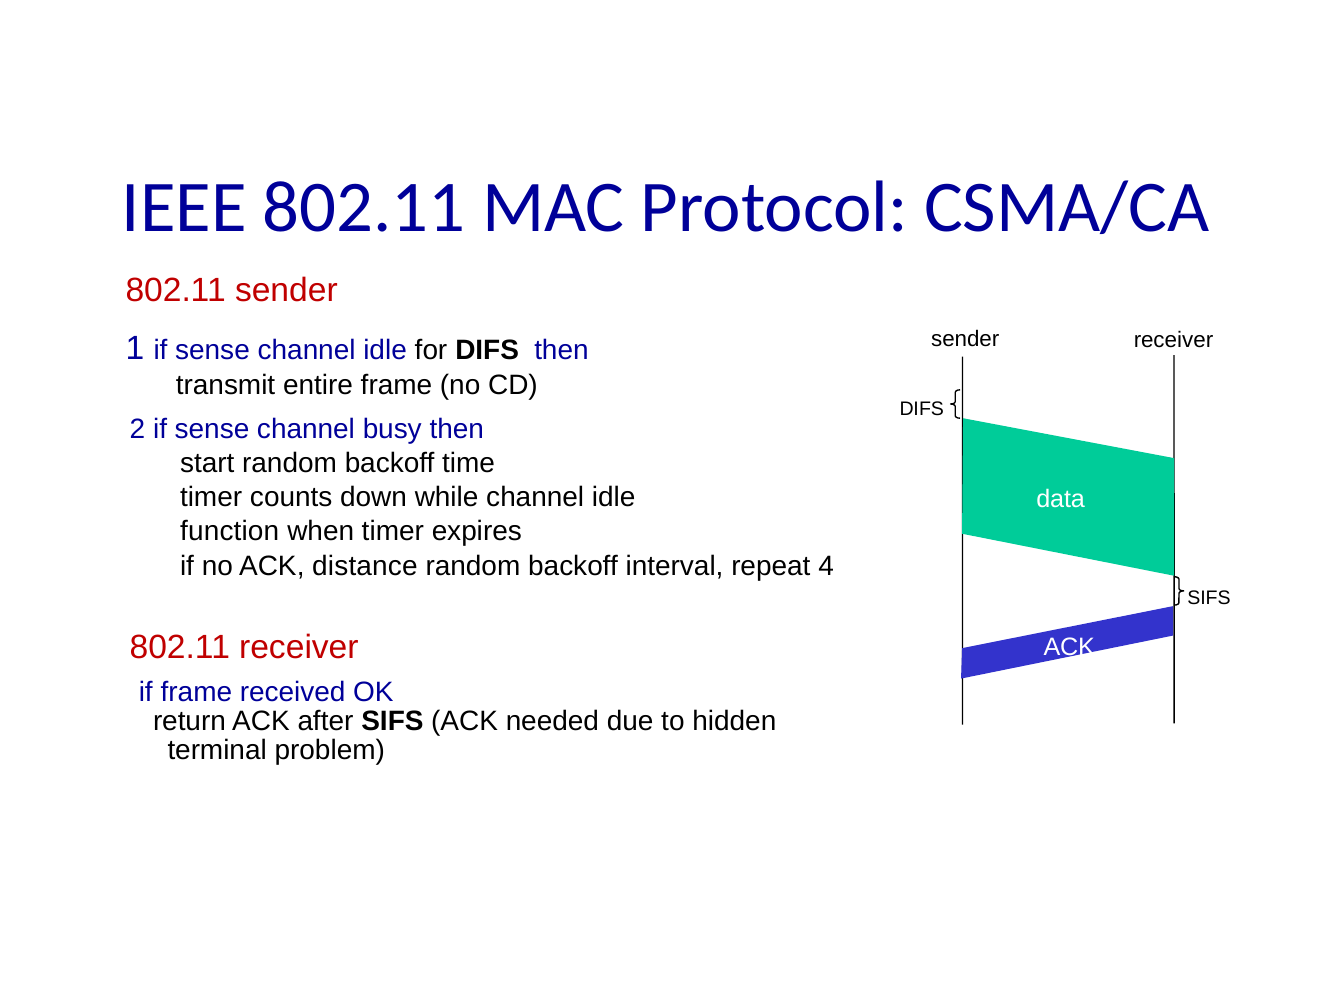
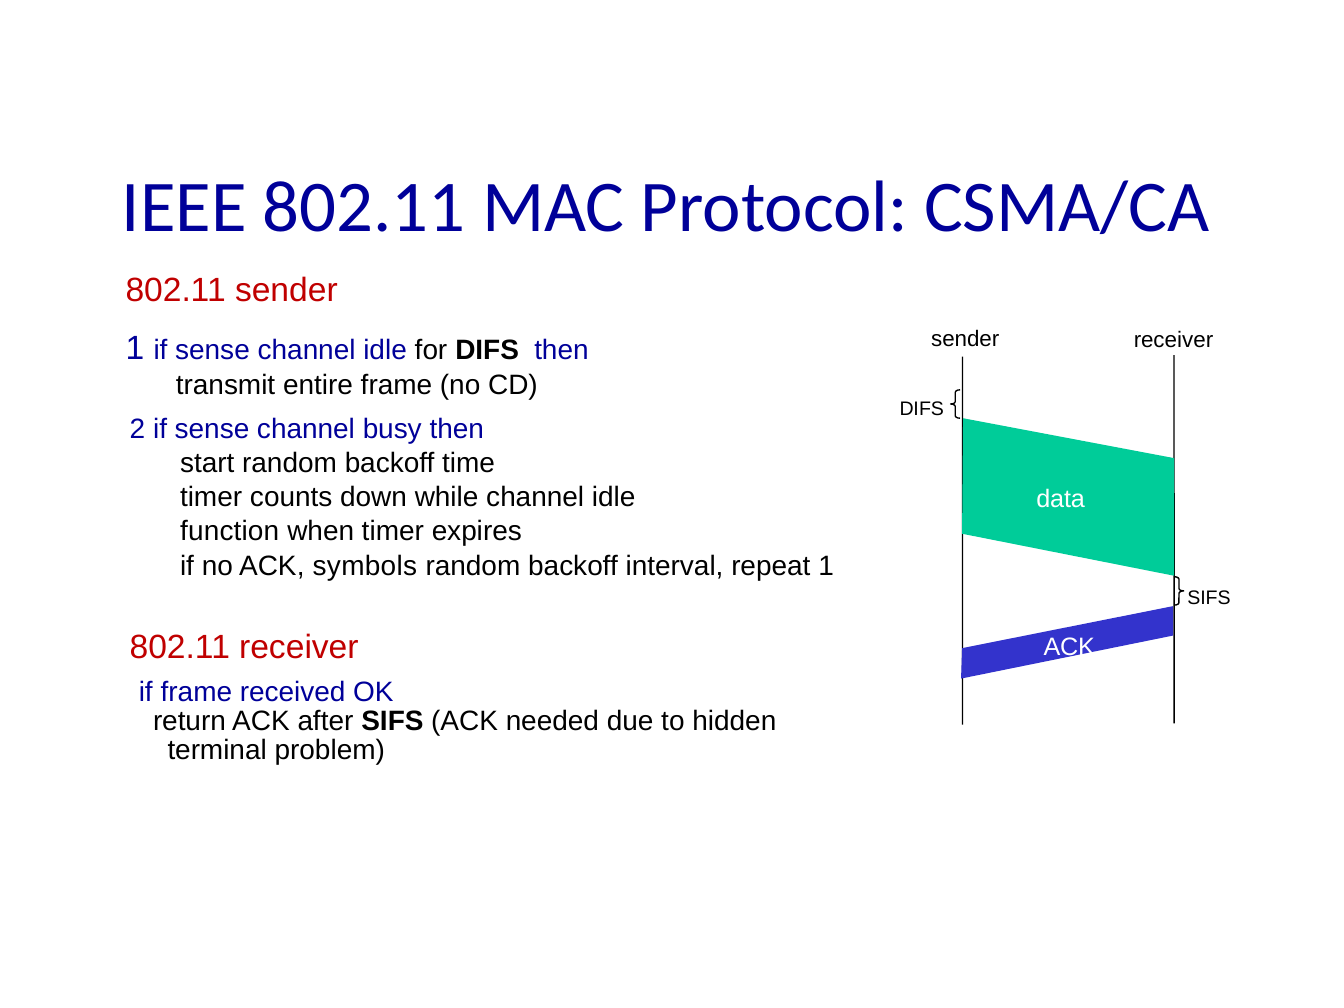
distance: distance -> symbols
repeat 4: 4 -> 1
